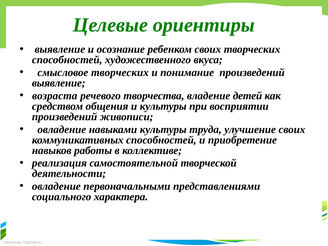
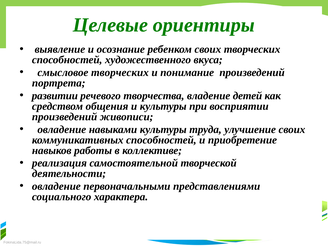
выявление at (59, 83): выявление -> портрета
возраста: возраста -> развитии
